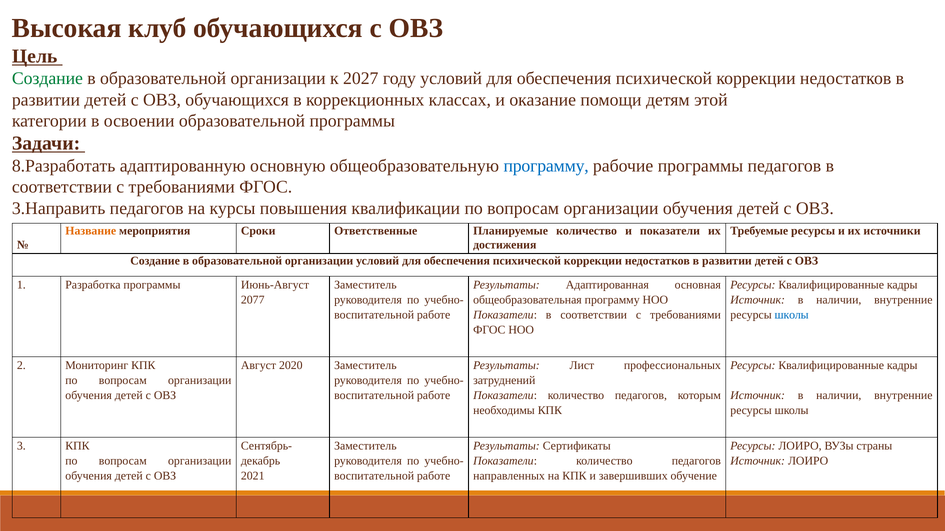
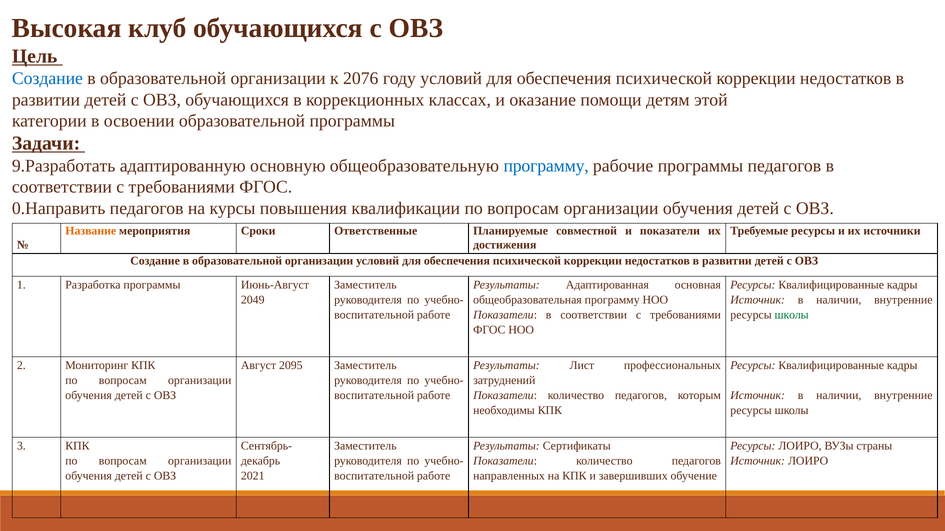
Создание at (47, 79) colour: green -> blue
2027: 2027 -> 2076
8.Разработать: 8.Разработать -> 9.Разработать
3.Направить: 3.Направить -> 0.Направить
Планируемые количество: количество -> совместной
2077: 2077 -> 2049
школы at (792, 315) colour: blue -> green
2020: 2020 -> 2095
